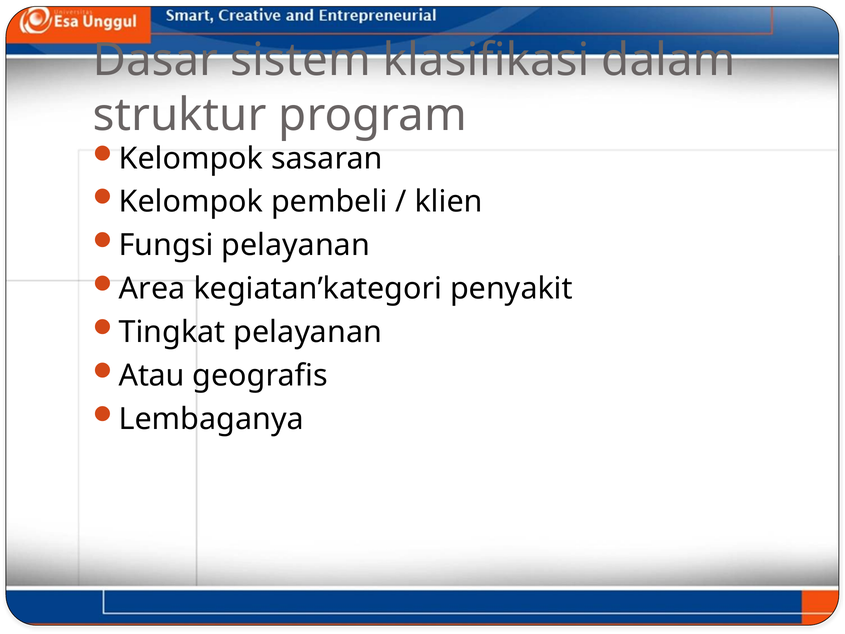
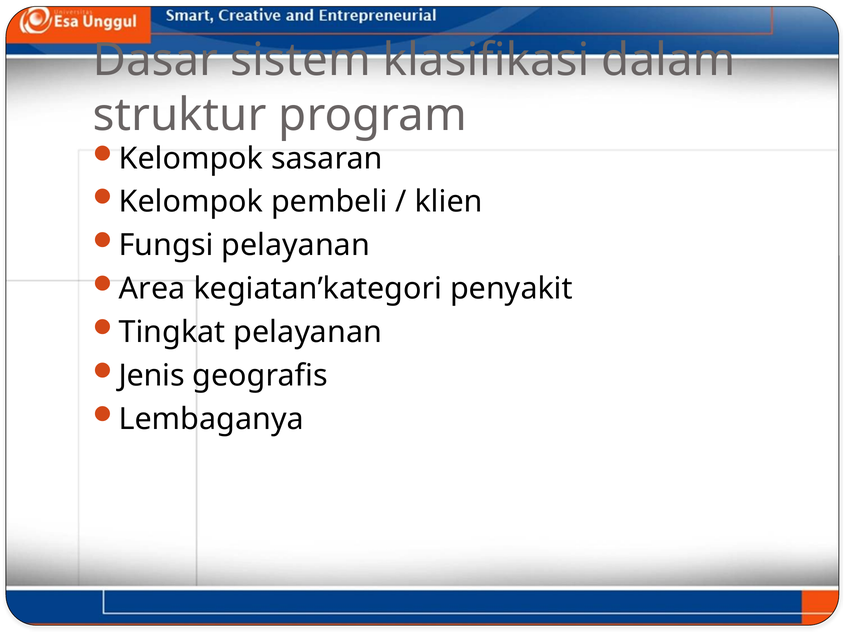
Atau: Atau -> Jenis
